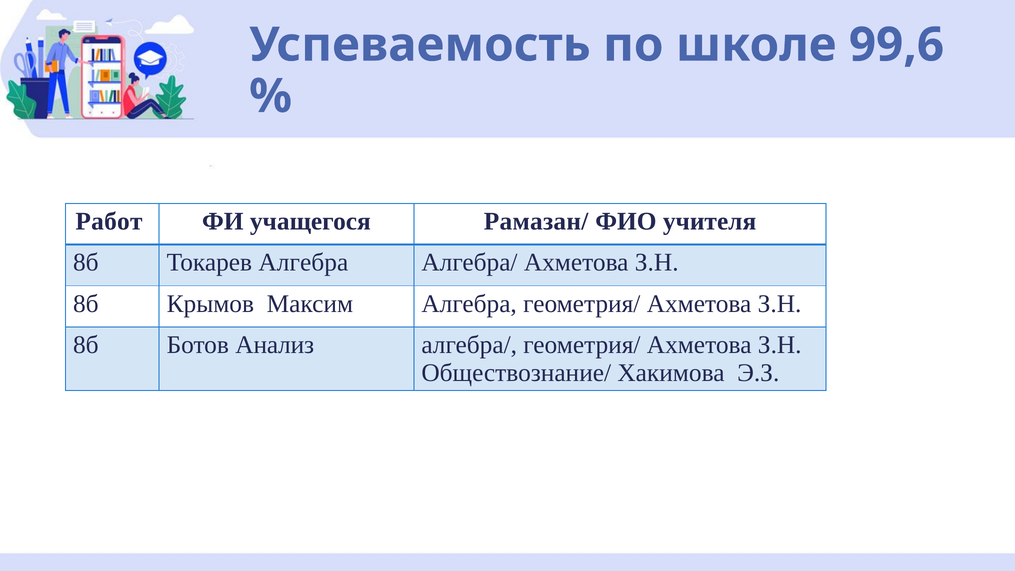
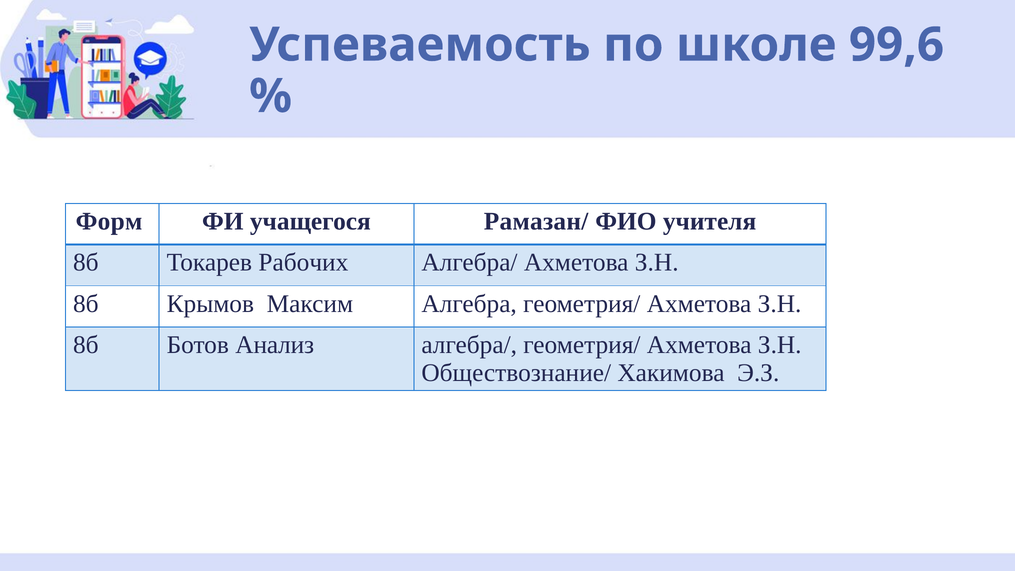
Работ: Работ -> Форм
Токарев Алгебра: Алгебра -> Рабочих
